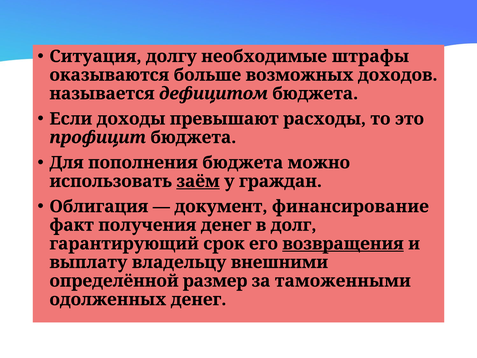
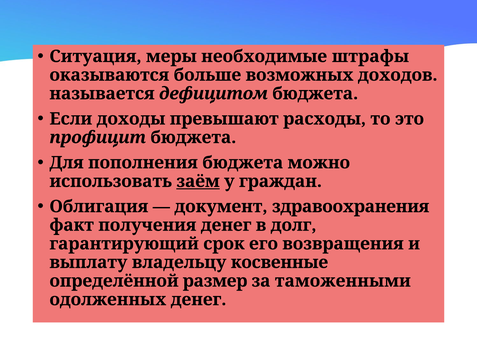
долгу: долгу -> меры
финансирование: финансирование -> здравоохранения
возвращения underline: present -> none
внешними: внешними -> косвенные
